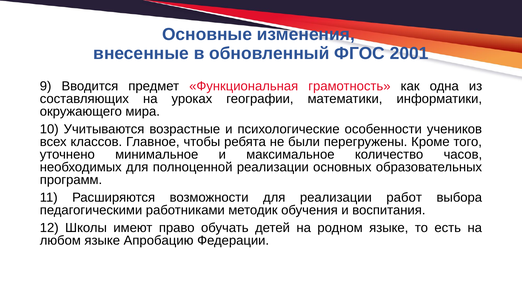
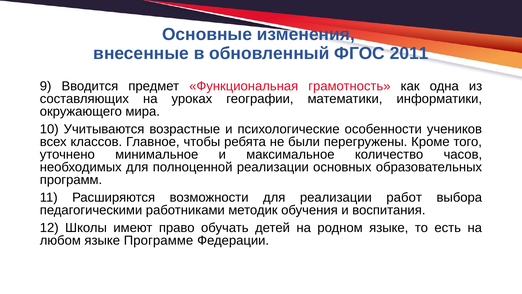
2001: 2001 -> 2011
Апробацию: Апробацию -> Программе
